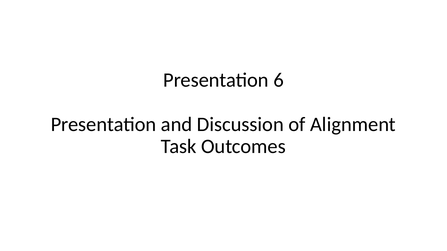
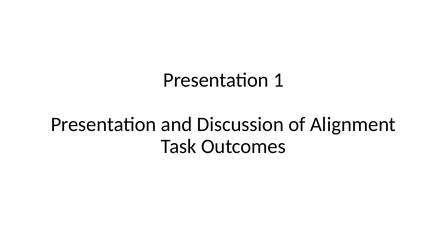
6: 6 -> 1
